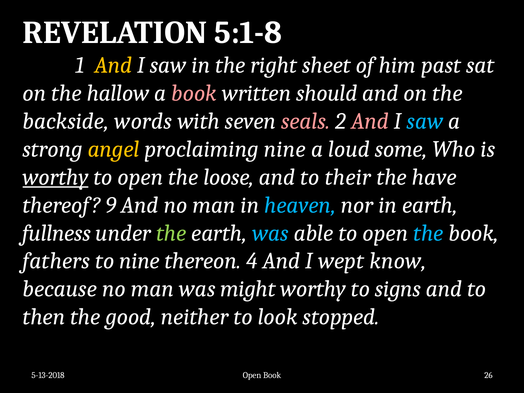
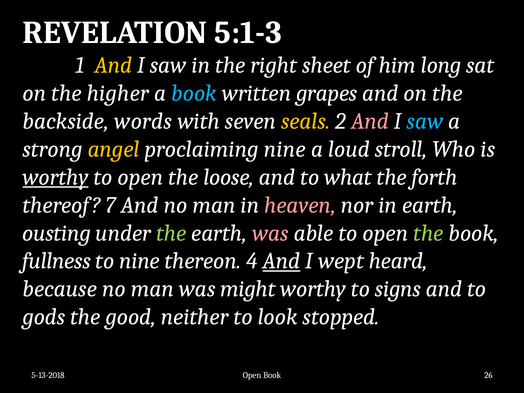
5:1-8: 5:1-8 -> 5:1-3
past: past -> long
hallow: hallow -> higher
book at (194, 93) colour: pink -> light blue
should: should -> grapes
seals colour: pink -> yellow
some: some -> stroll
their: their -> what
have: have -> forth
9: 9 -> 7
heaven colour: light blue -> pink
fullness: fullness -> ousting
was at (270, 233) colour: light blue -> pink
the at (428, 233) colour: light blue -> light green
fathers: fathers -> fullness
And at (281, 261) underline: none -> present
know: know -> heard
then: then -> gods
